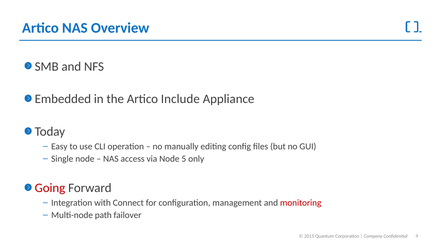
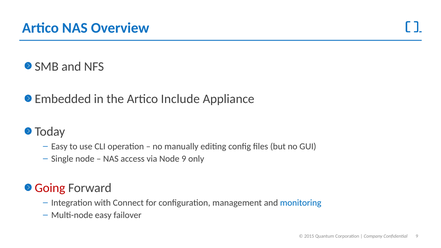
Node 5: 5 -> 9
monitoring colour: red -> blue
Multi-node path: path -> easy
